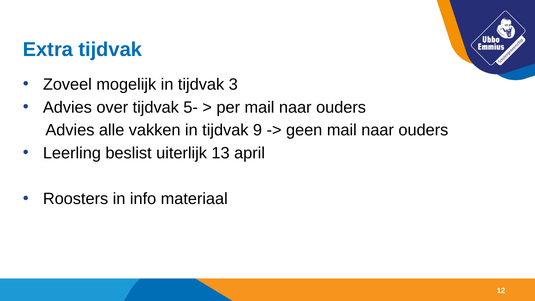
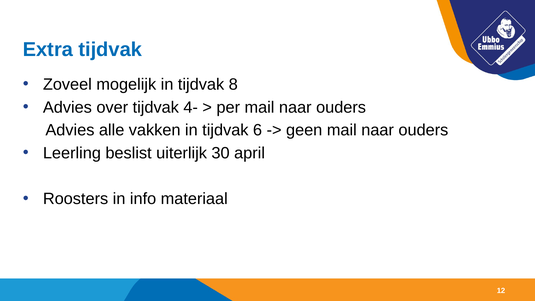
3: 3 -> 8
5-: 5- -> 4-
9: 9 -> 6
13: 13 -> 30
